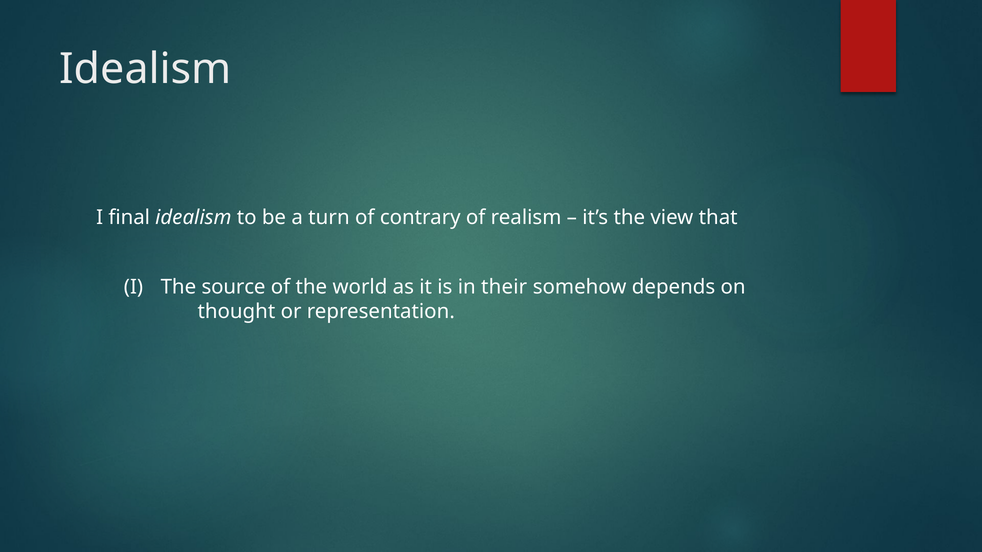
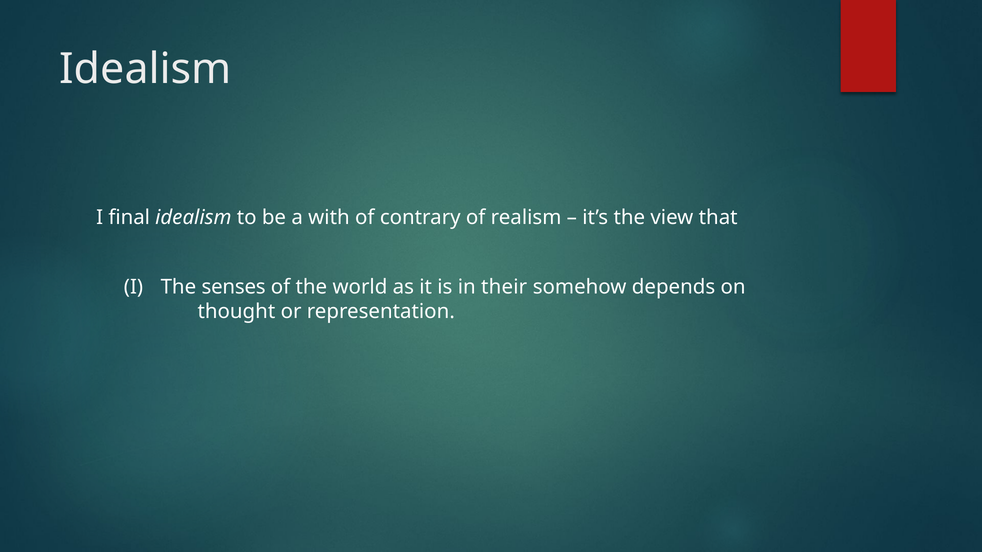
turn: turn -> with
source: source -> senses
